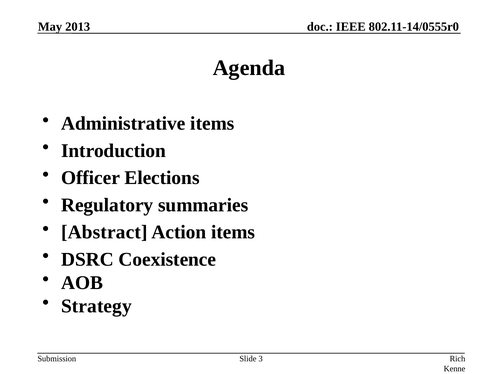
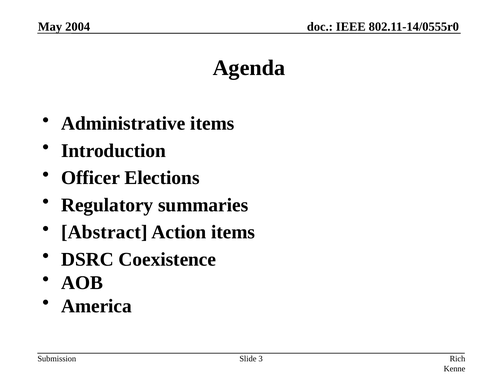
2013: 2013 -> 2004
Strategy: Strategy -> America
